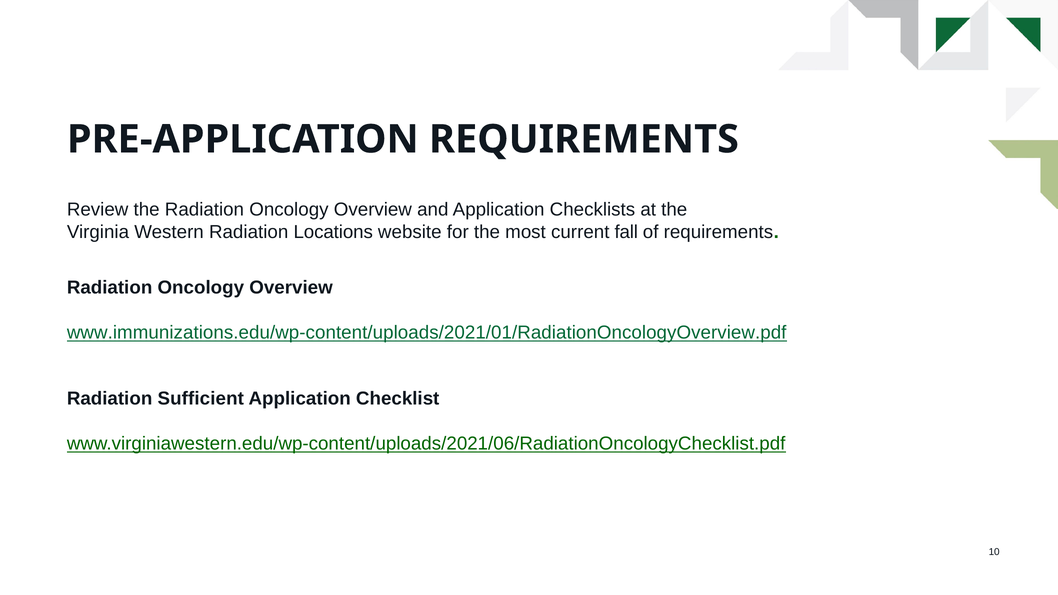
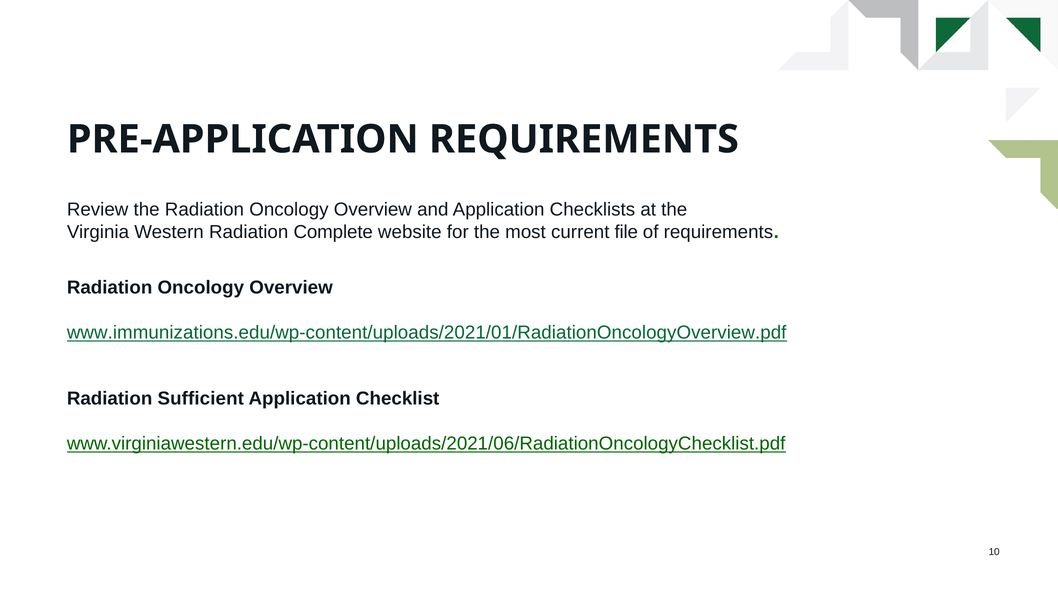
Locations: Locations -> Complete
fall: fall -> file
